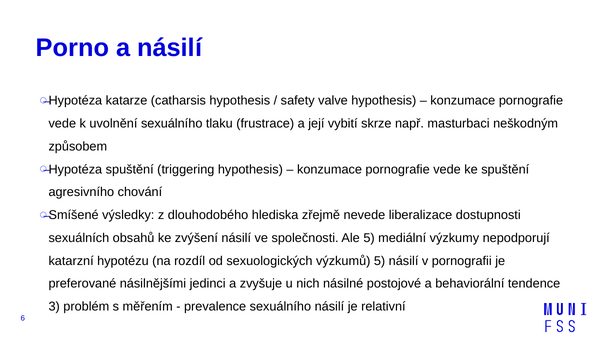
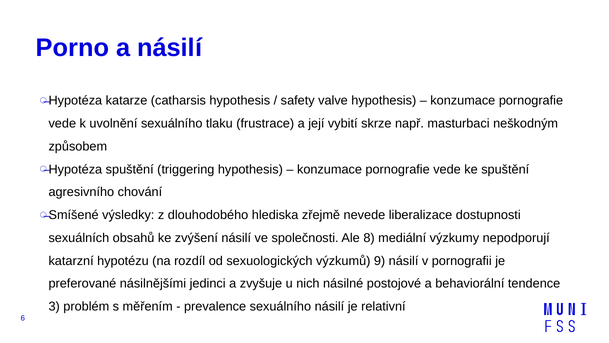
Ale 5: 5 -> 8
výzkumů 5: 5 -> 9
